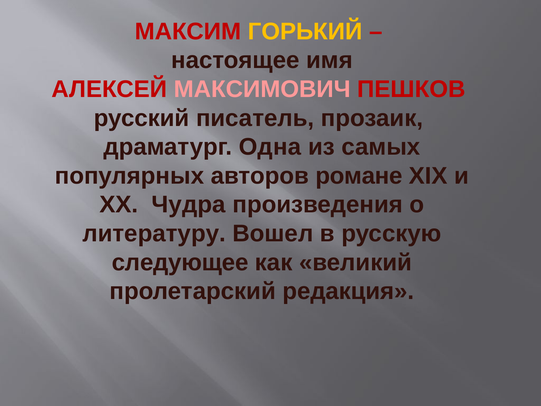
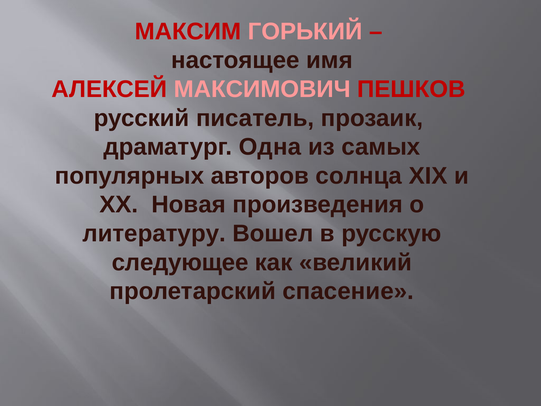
ГОРЬКИЙ colour: yellow -> pink
романе: романе -> солнца
Чудра: Чудра -> Новая
редакция: редакция -> спасение
